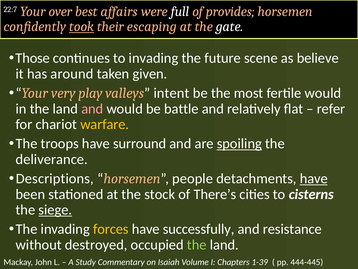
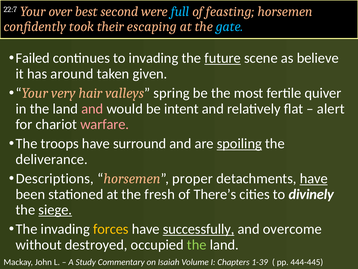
affairs: affairs -> second
full colour: white -> light blue
provides: provides -> feasting
took underline: present -> none
gate colour: white -> light blue
Those: Those -> Failed
future underline: none -> present
play: play -> hair
intent: intent -> spring
fertile would: would -> quiver
battle: battle -> intent
refer: refer -> alert
warfare colour: yellow -> pink
people: people -> proper
stock: stock -> fresh
cisterns: cisterns -> divinely
successfully underline: none -> present
resistance: resistance -> overcome
